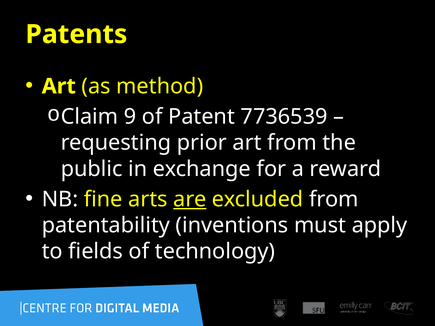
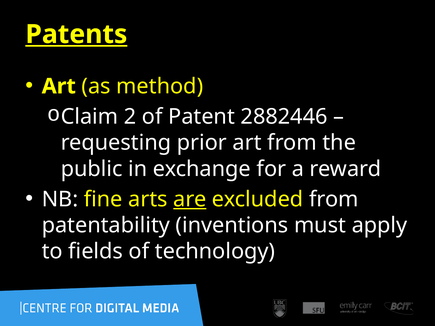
Patents underline: none -> present
9: 9 -> 2
7736539: 7736539 -> 2882446
